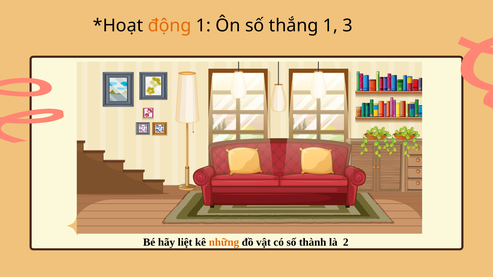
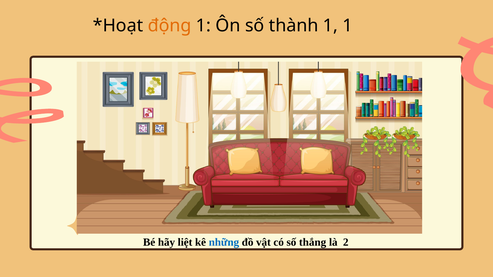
thắng: thắng -> thành
1 3: 3 -> 1
những colour: orange -> blue
thành: thành -> thắng
